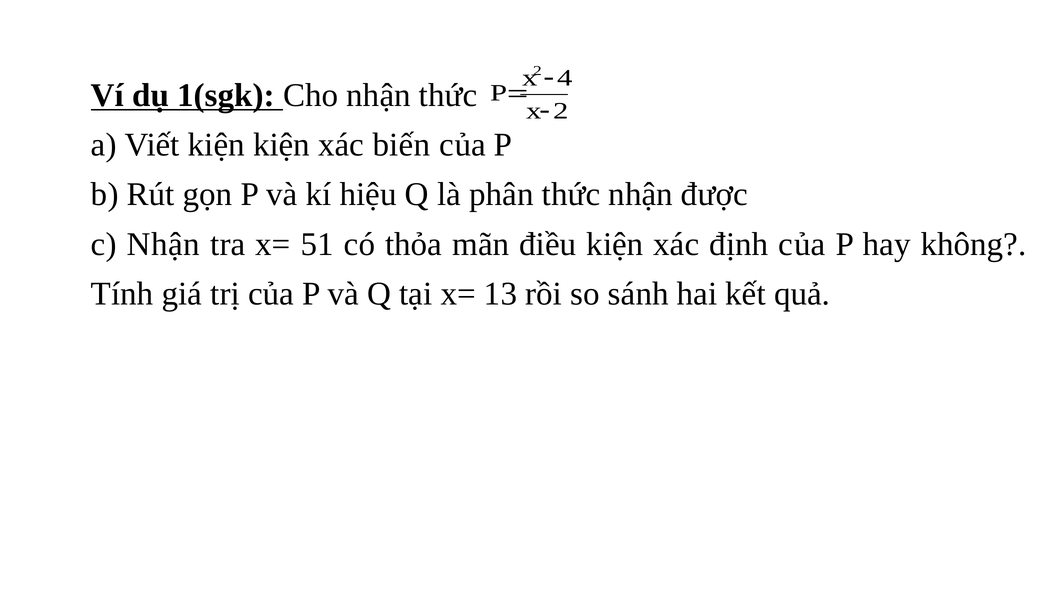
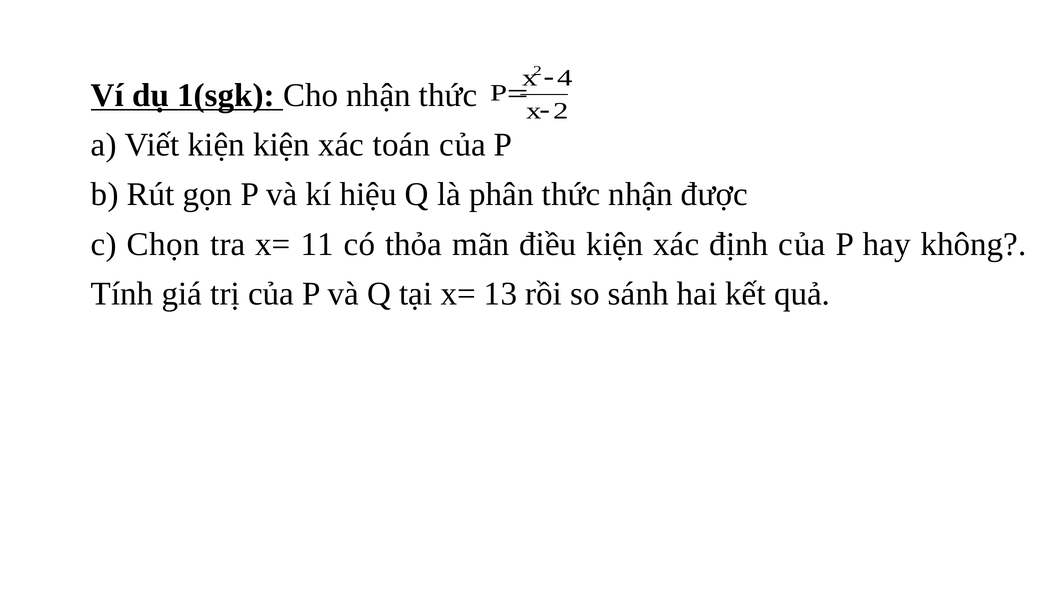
biến: biến -> toán
c Nhận: Nhận -> Chọn
51: 51 -> 11
